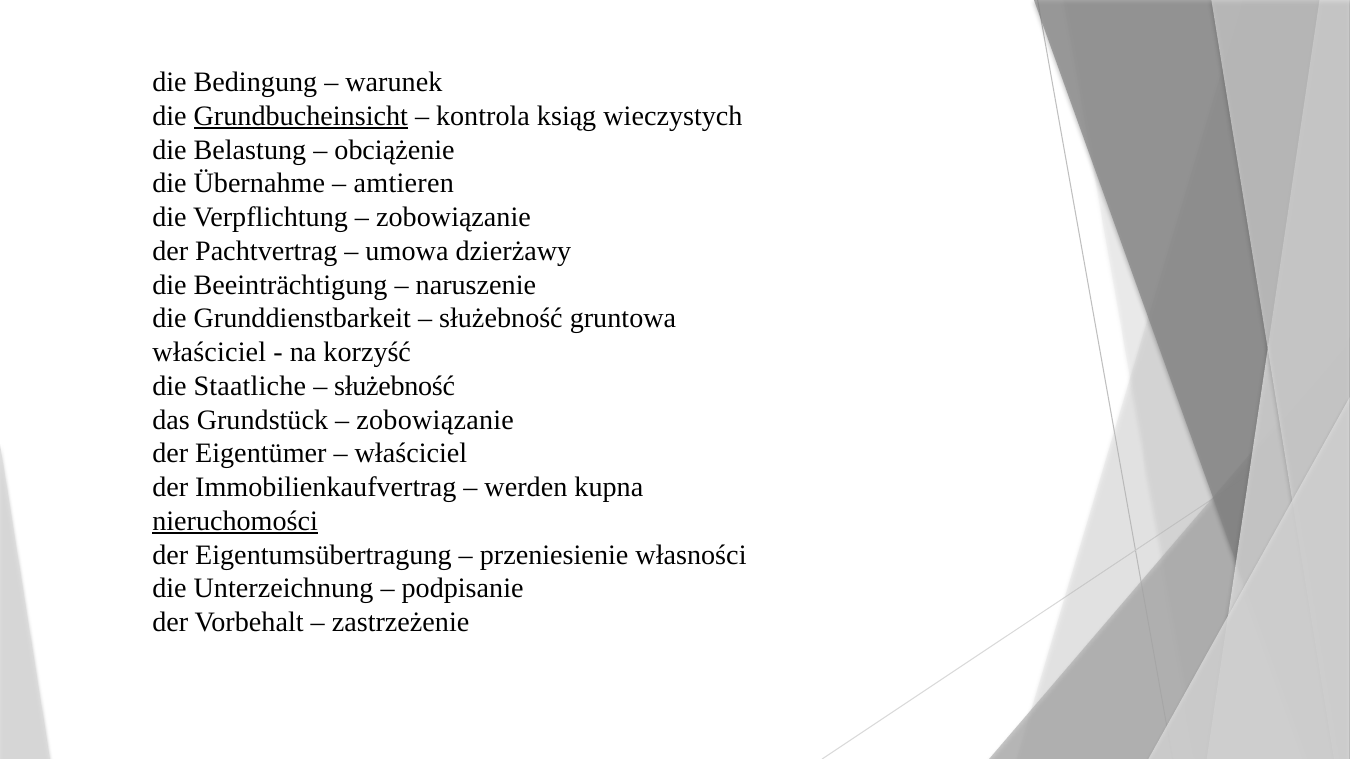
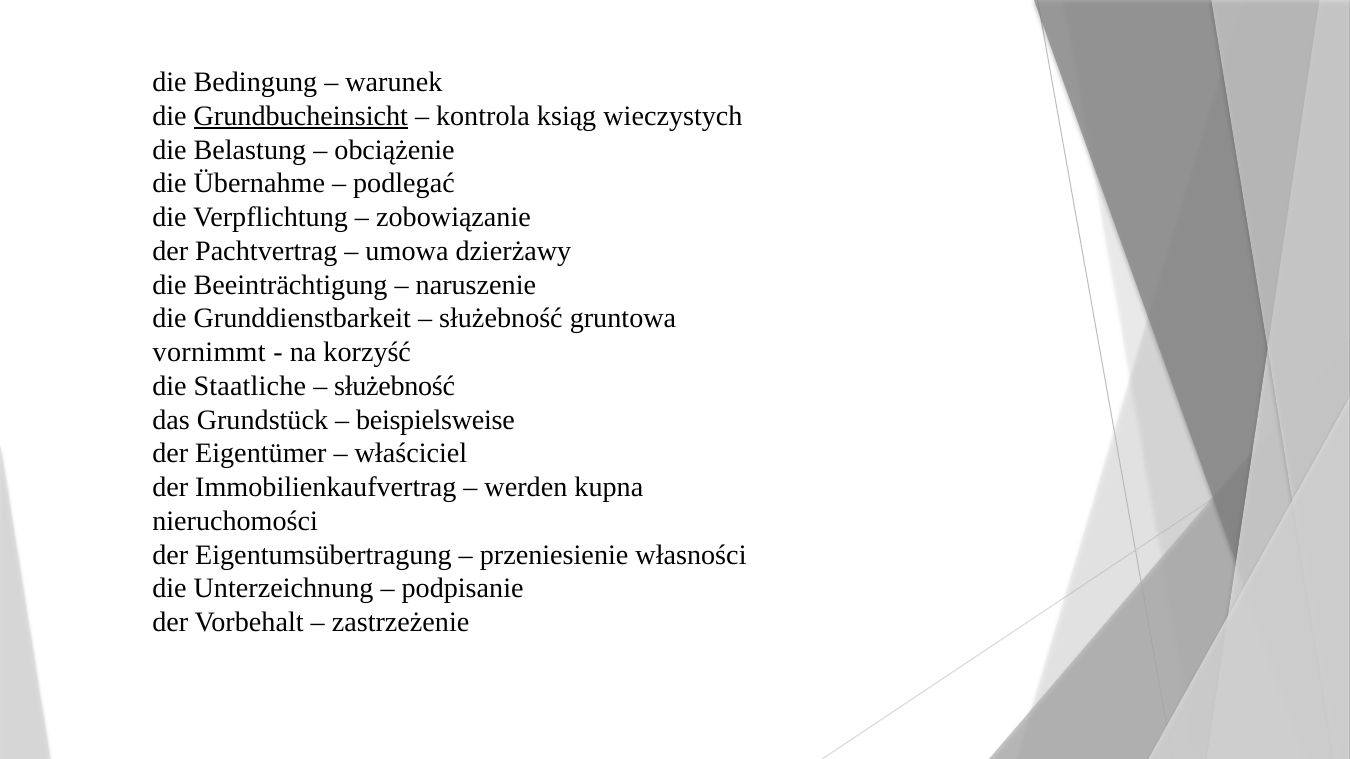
amtieren: amtieren -> podlegać
właściciel at (209, 353): właściciel -> vornimmt
zobowiązanie at (435, 420): zobowiązanie -> beispielsweise
nieruchomości underline: present -> none
